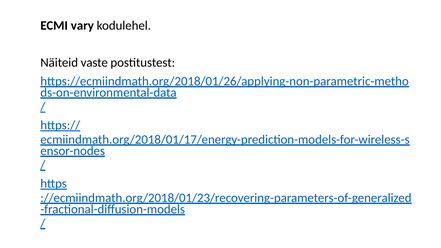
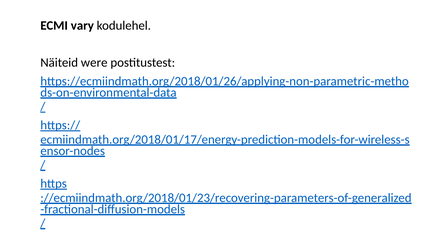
vaste: vaste -> were
